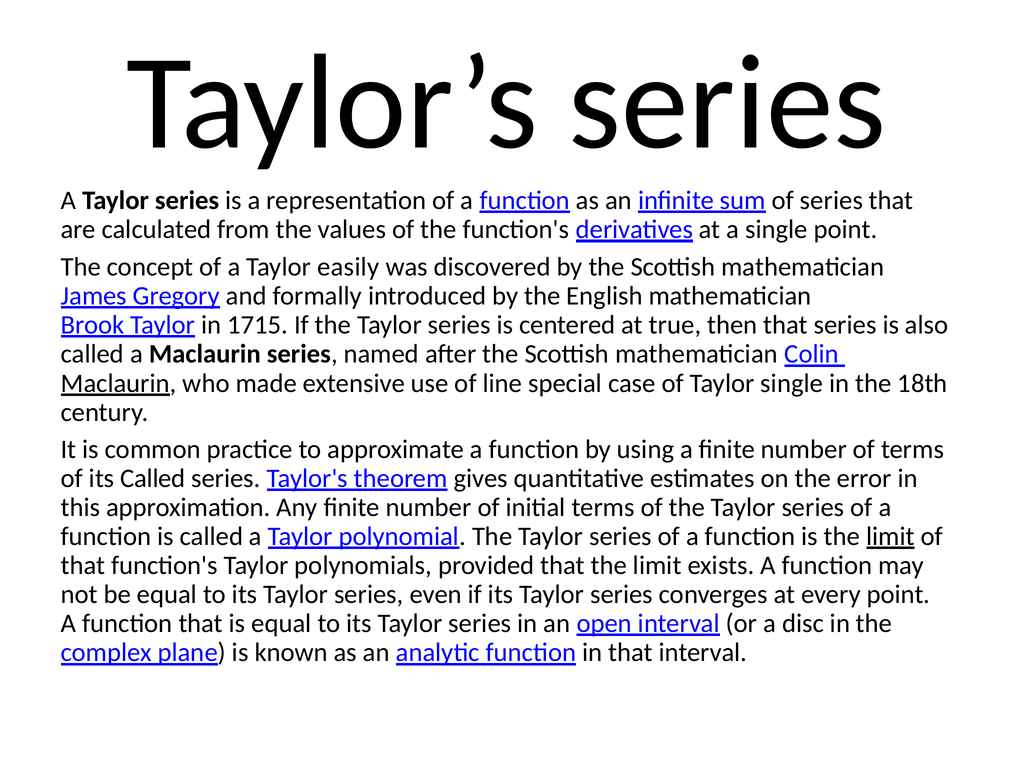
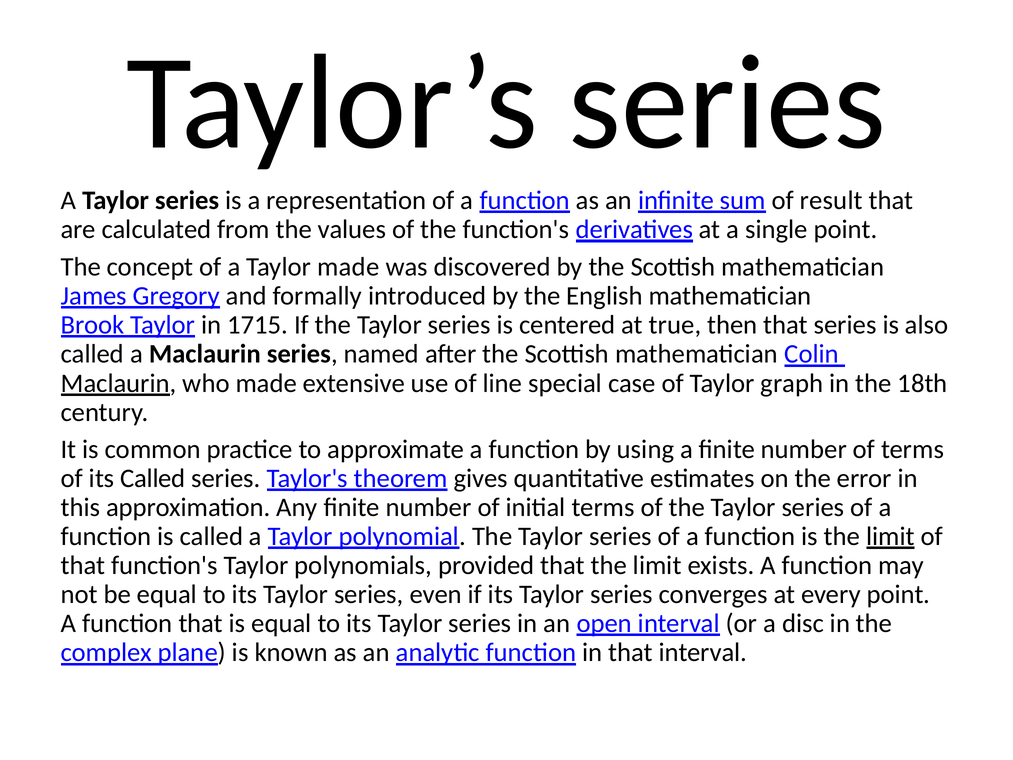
of series: series -> result
Taylor easily: easily -> made
Taylor single: single -> graph
